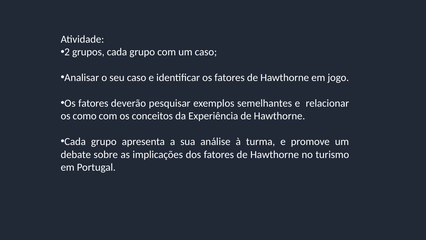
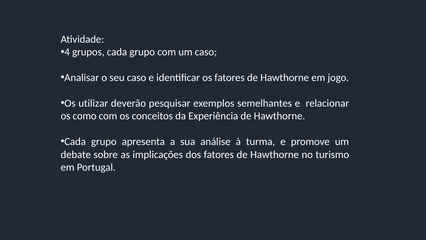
2: 2 -> 4
fatores at (93, 103): fatores -> utilizar
